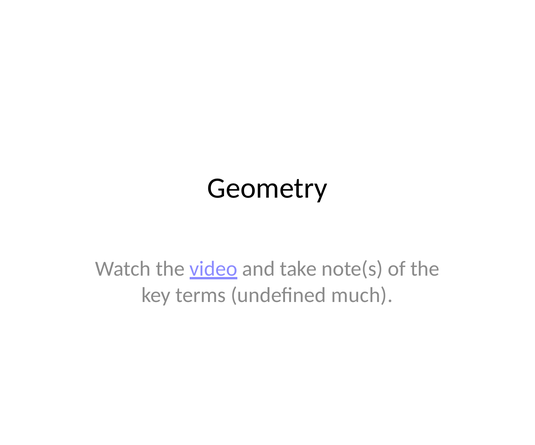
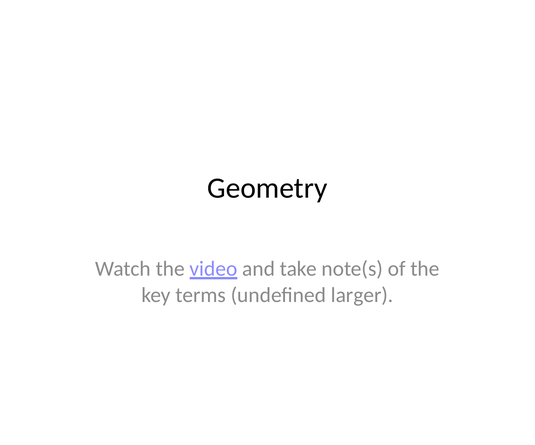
much: much -> larger
